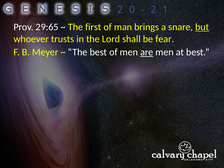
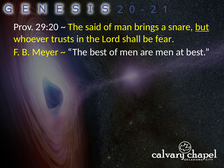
29:65: 29:65 -> 29:20
first: first -> said
are underline: present -> none
